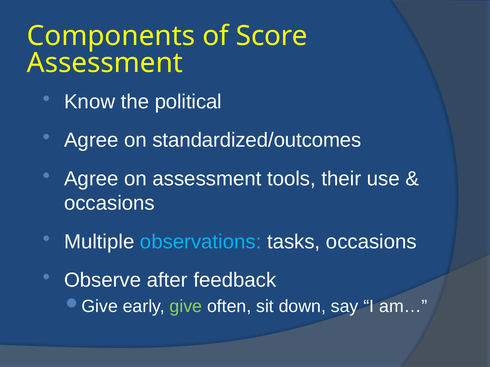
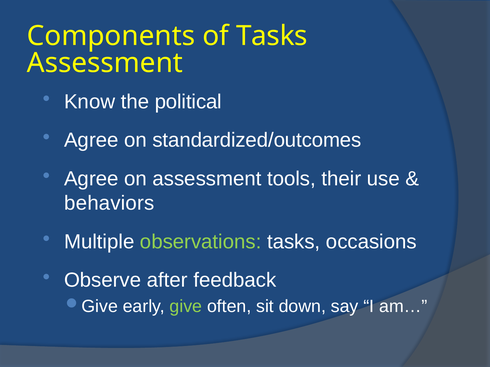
of Score: Score -> Tasks
occasions at (109, 203): occasions -> behaviors
observations colour: light blue -> light green
